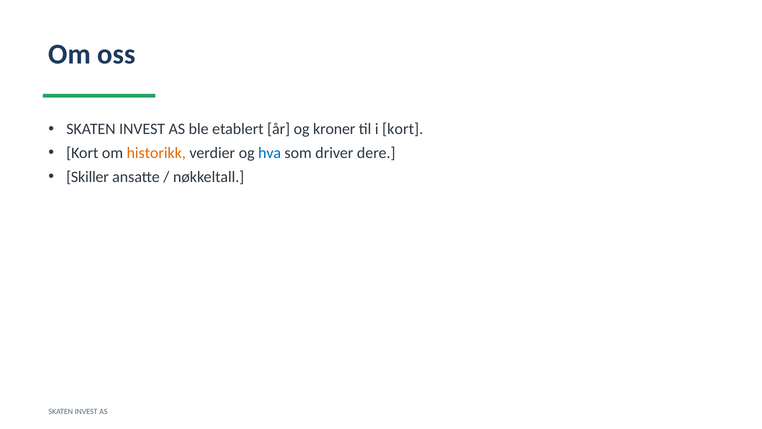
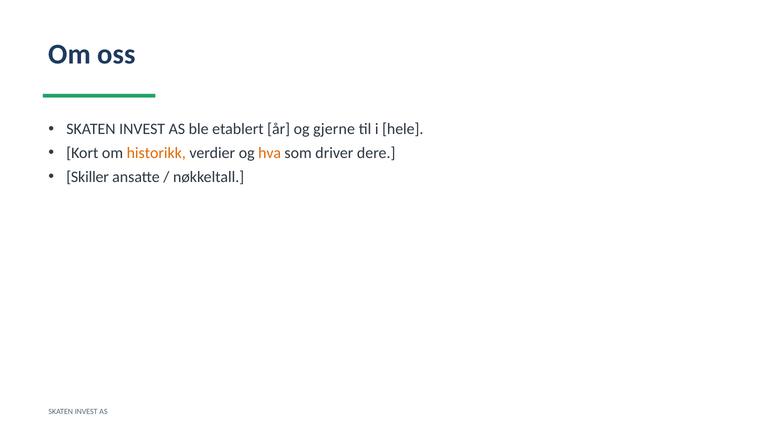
kroner: kroner -> gjerne
i kort: kort -> hele
hva colour: blue -> orange
